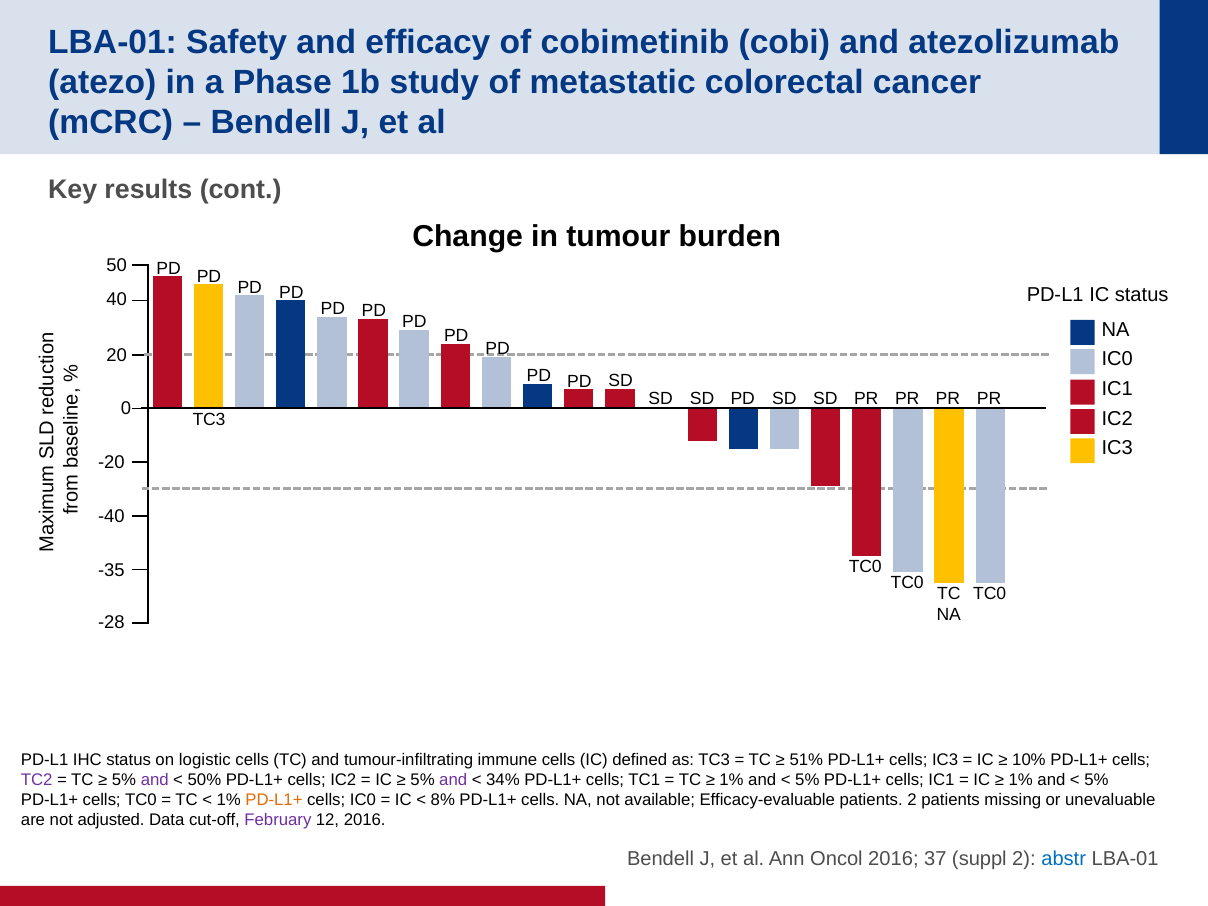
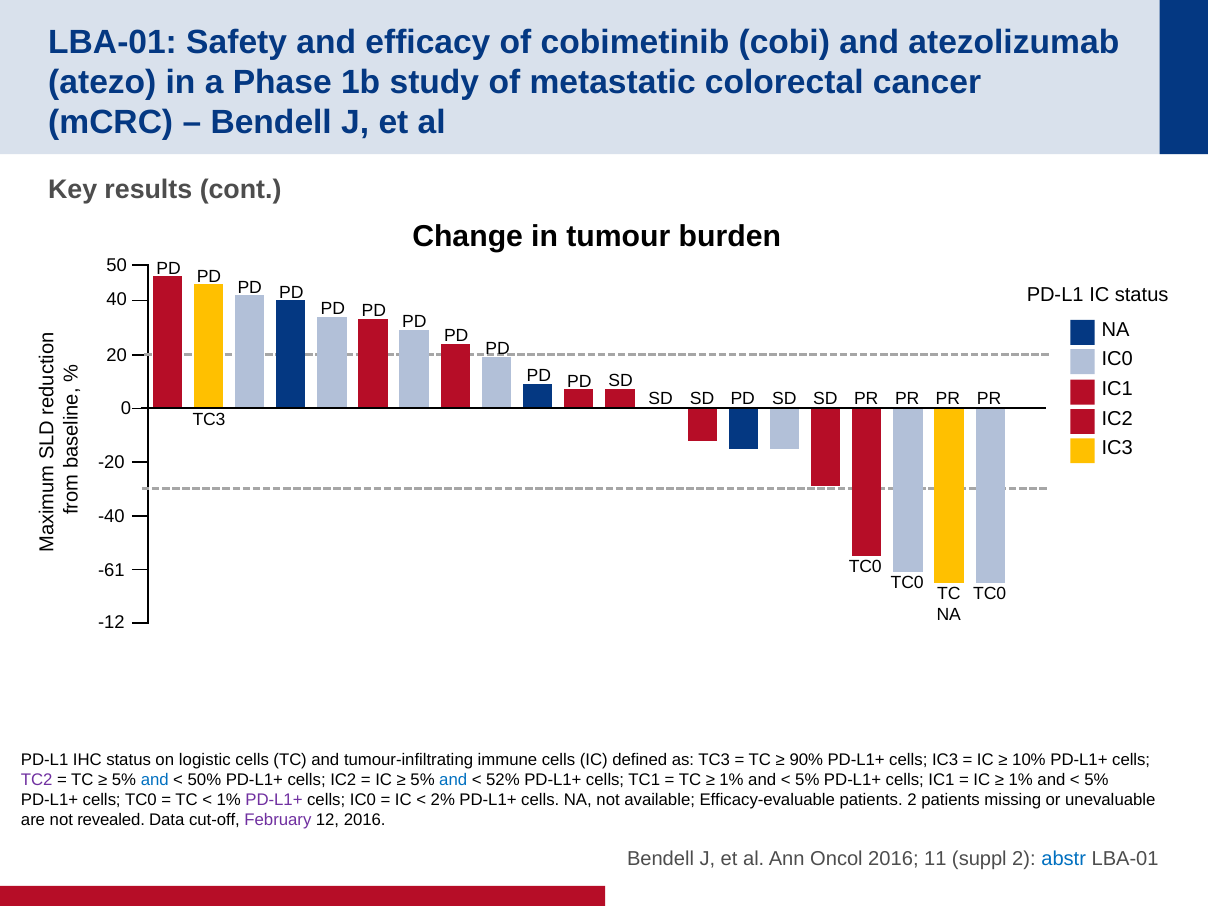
-35: -35 -> -61
-28: -28 -> -12
51%: 51% -> 90%
and at (155, 780) colour: purple -> blue
and at (453, 780) colour: purple -> blue
34%: 34% -> 52%
PD-L1+ at (274, 800) colour: orange -> purple
8%: 8% -> 2%
adjusted: adjusted -> revealed
37: 37 -> 11
